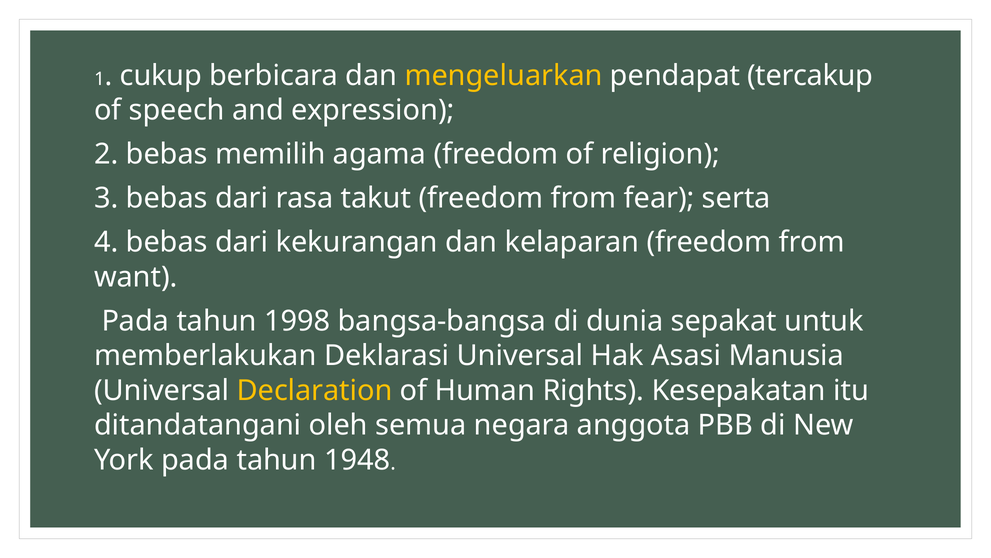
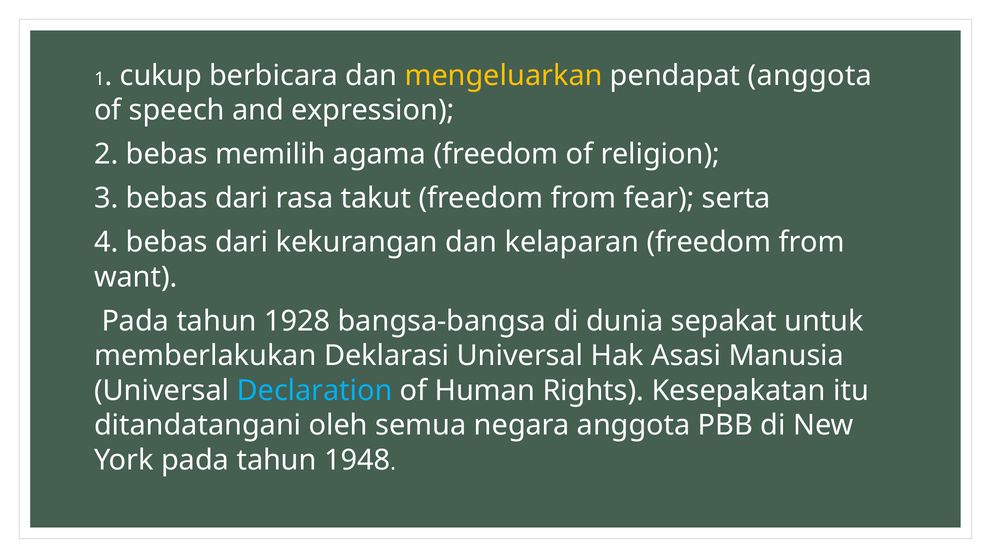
pendapat tercakup: tercakup -> anggota
1998: 1998 -> 1928
Declaration colour: yellow -> light blue
